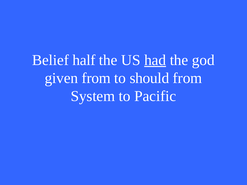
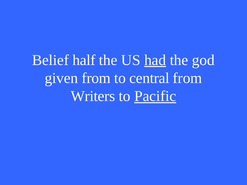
should: should -> central
System: System -> Writers
Pacific underline: none -> present
